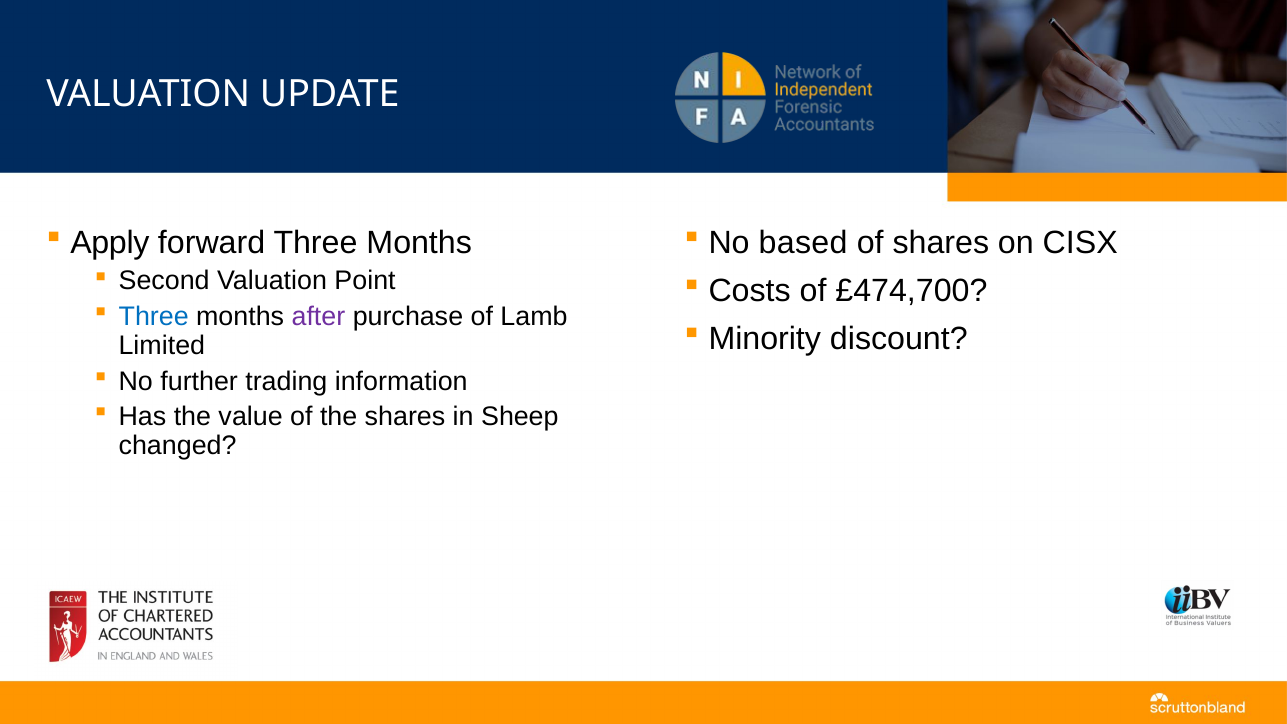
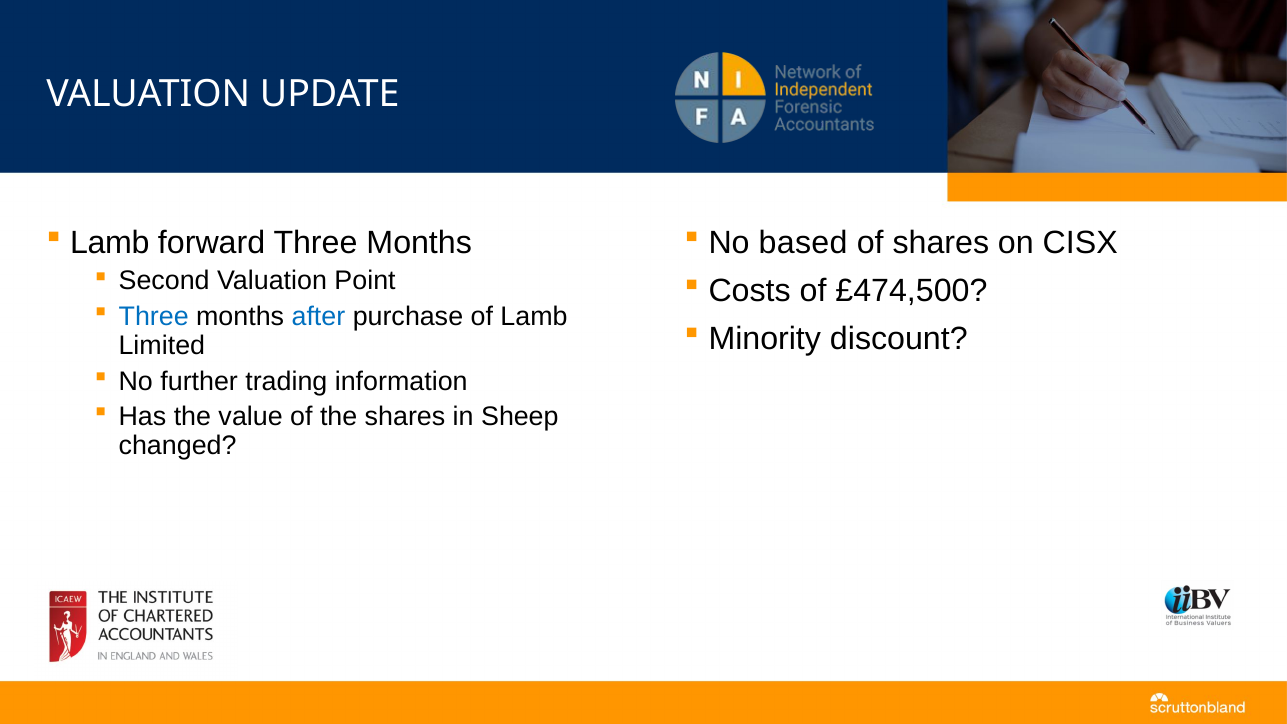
Apply at (110, 243): Apply -> Lamb
£474,700: £474,700 -> £474,500
after colour: purple -> blue
